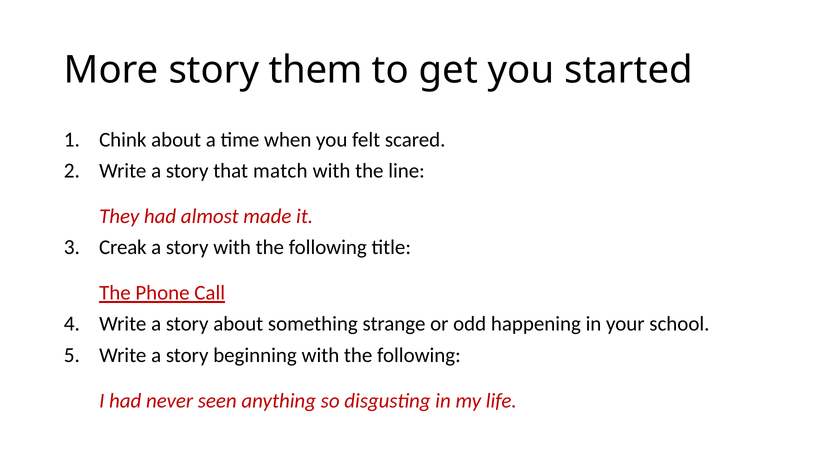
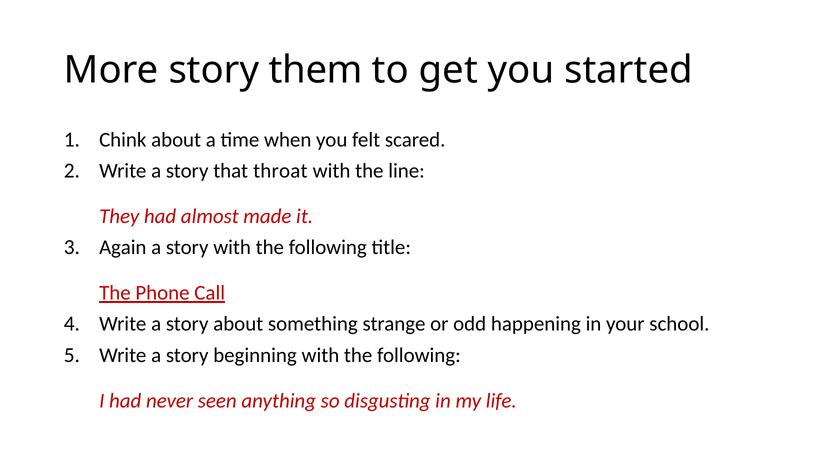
match: match -> throat
Creak: Creak -> Again
